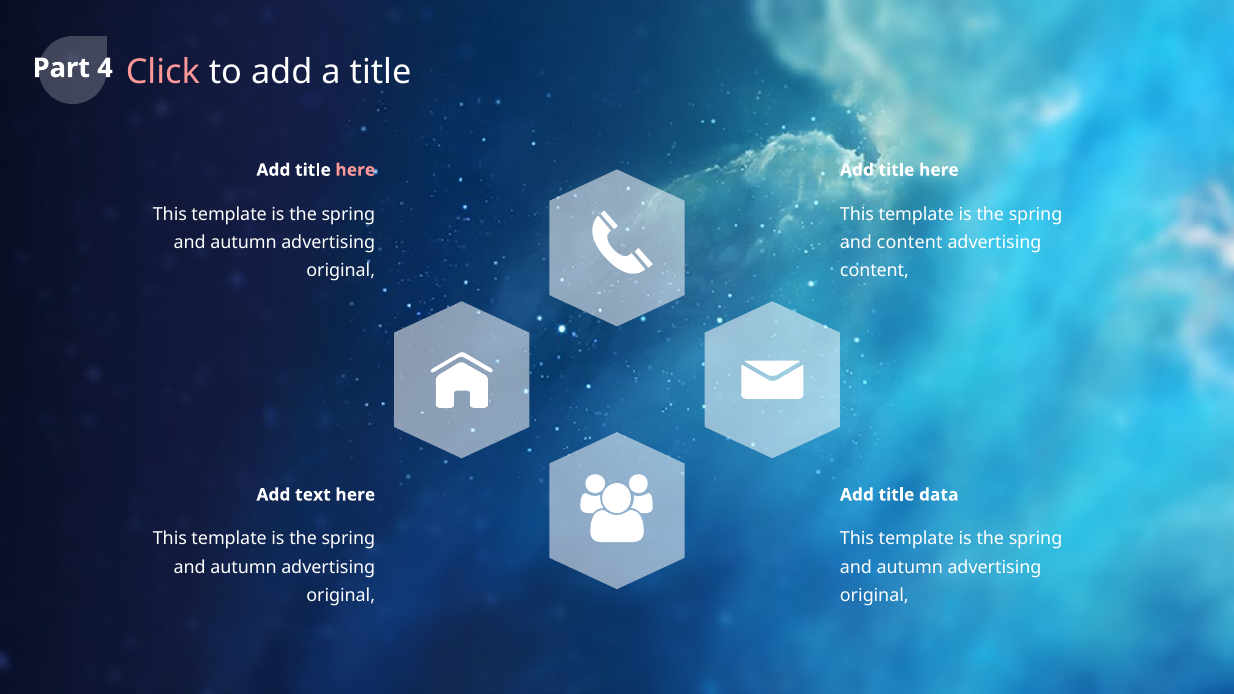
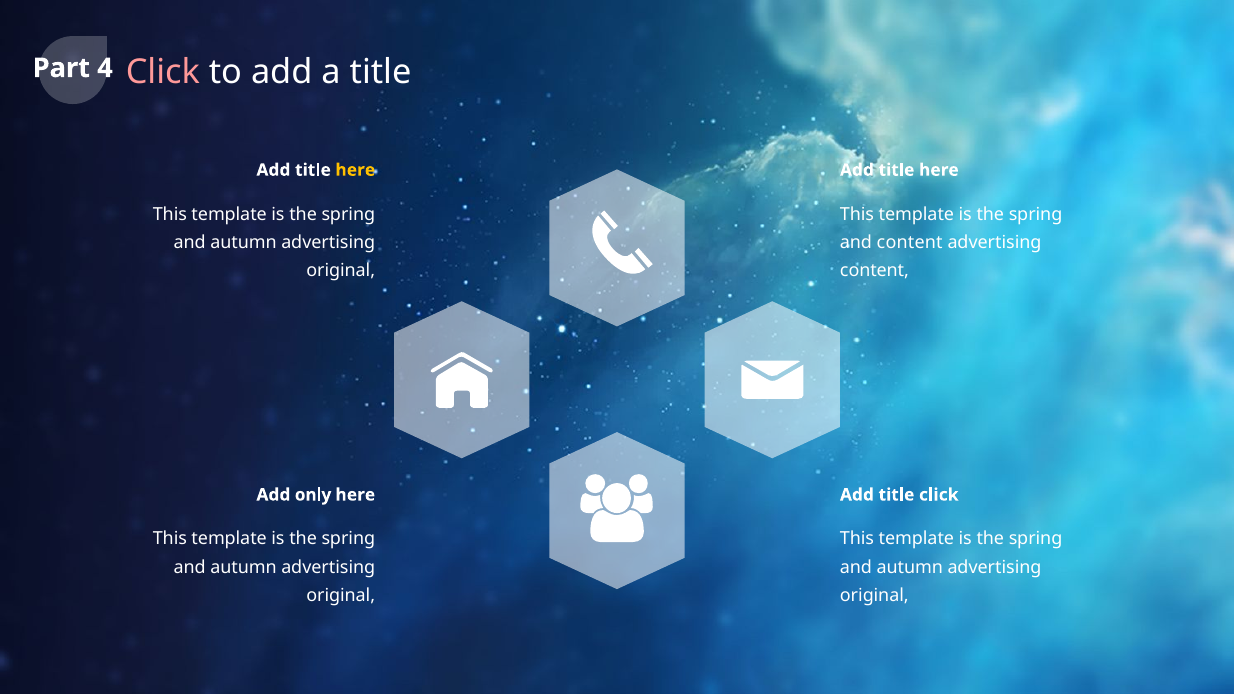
here at (355, 170) colour: pink -> yellow
text: text -> only
title data: data -> click
